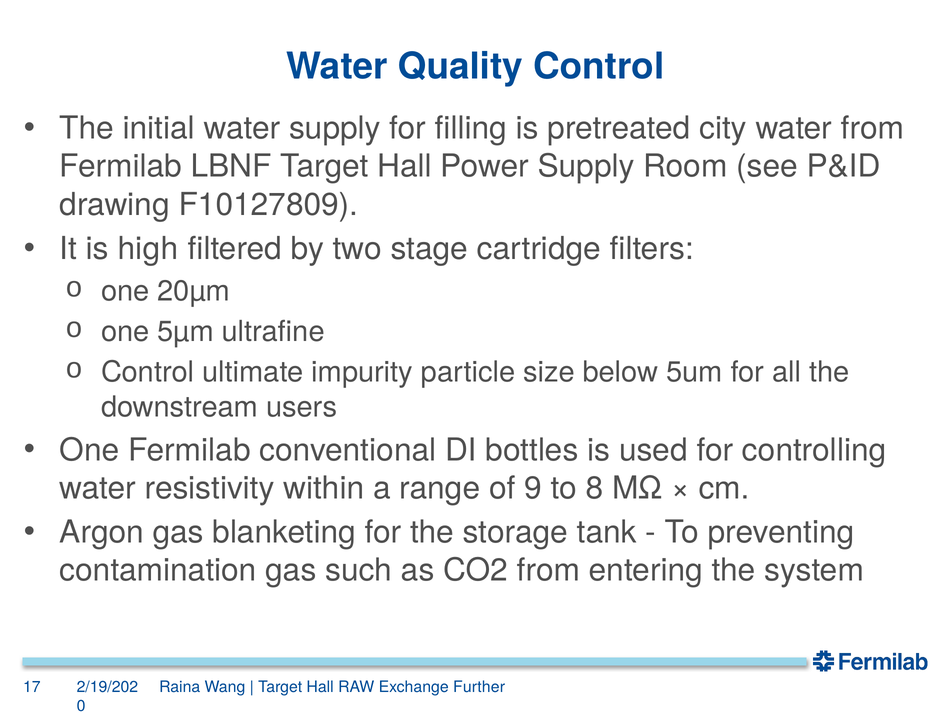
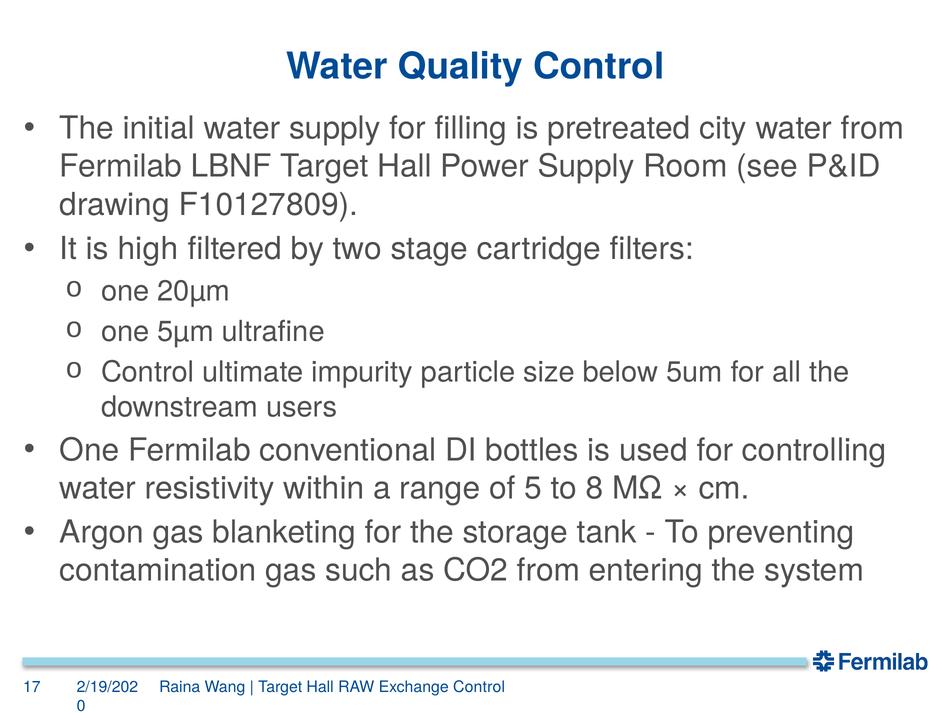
9: 9 -> 5
Exchange Further: Further -> Control
